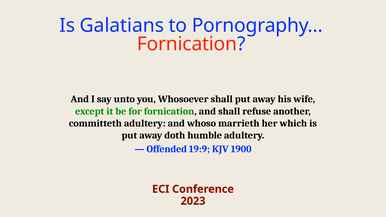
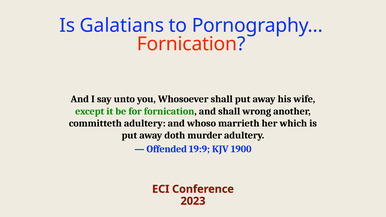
refuse: refuse -> wrong
humble: humble -> murder
